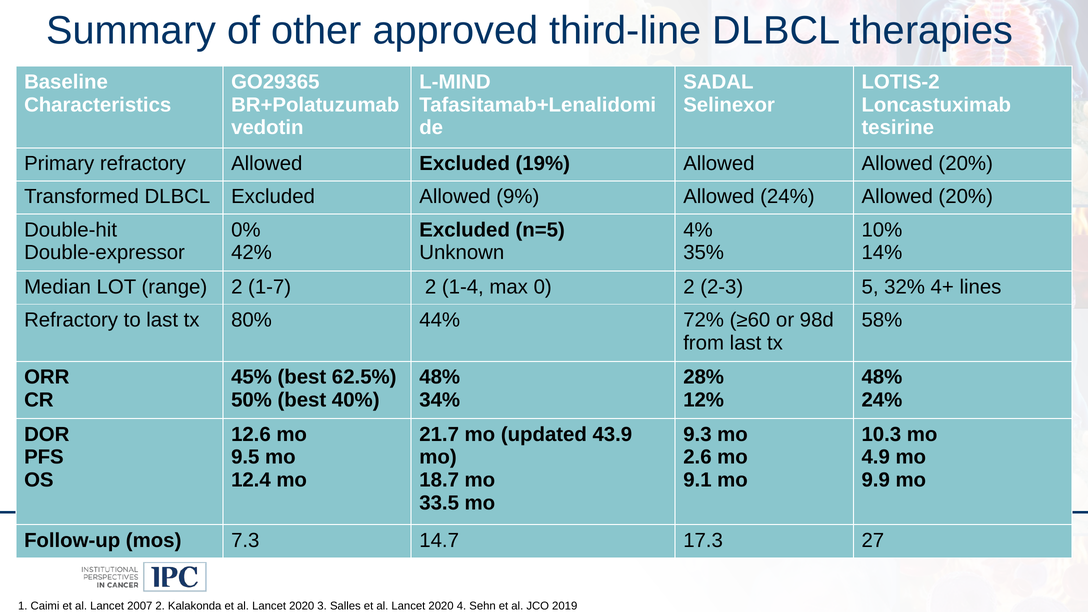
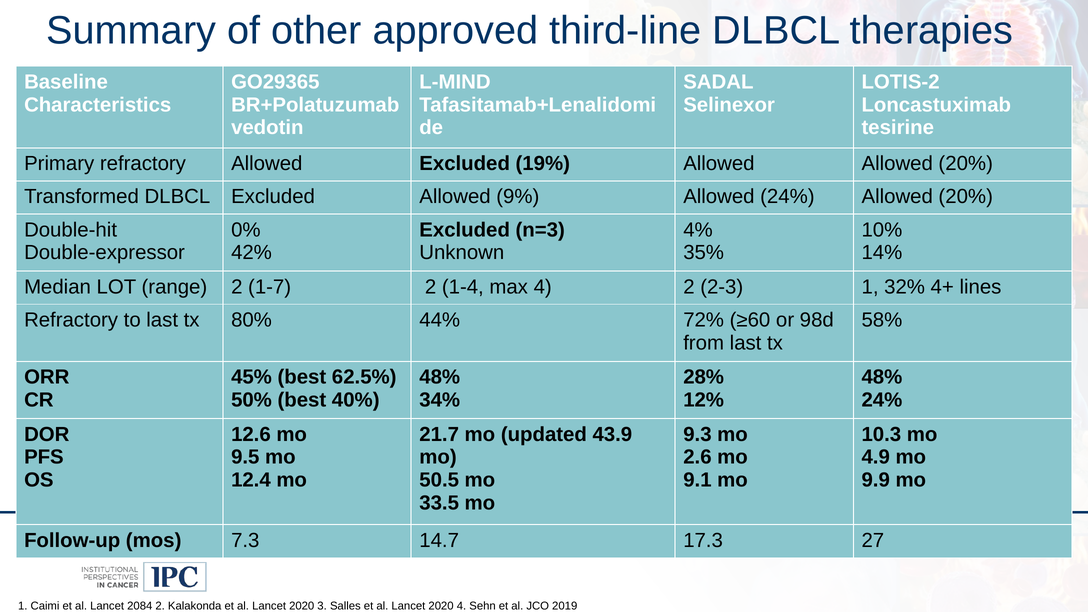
n=5: n=5 -> n=3
max 0: 0 -> 4
2-3 5: 5 -> 1
18.7: 18.7 -> 50.5
2007: 2007 -> 2084
